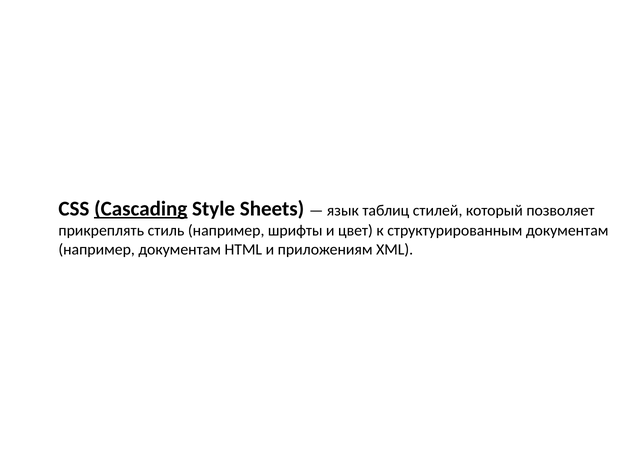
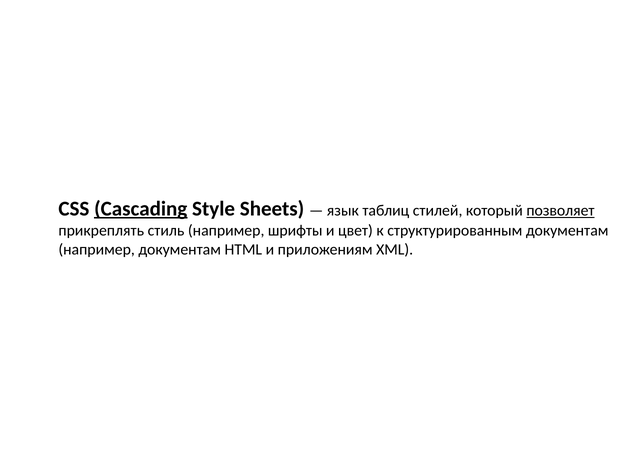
позволяет underline: none -> present
